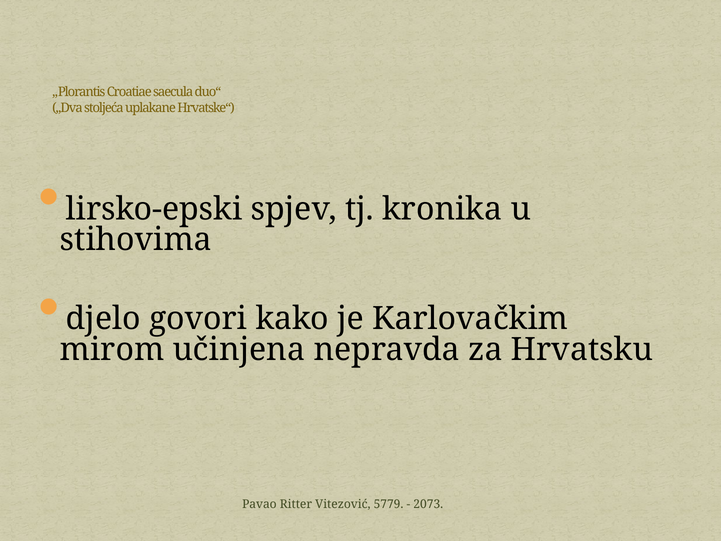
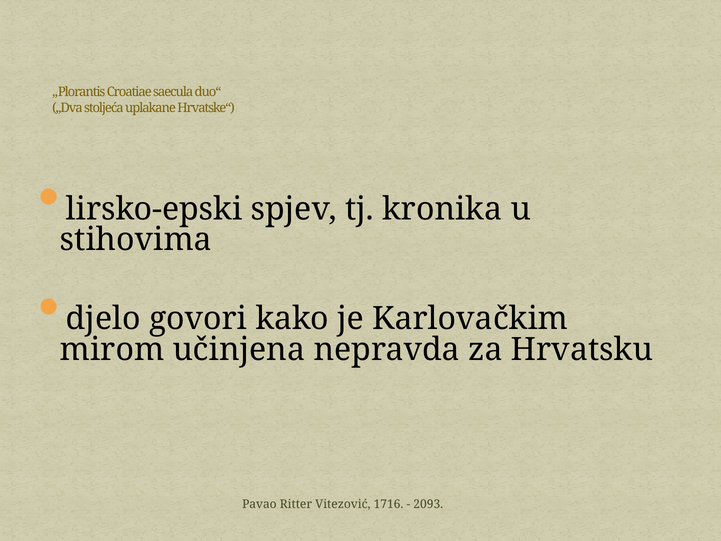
5779: 5779 -> 1716
2073: 2073 -> 2093
